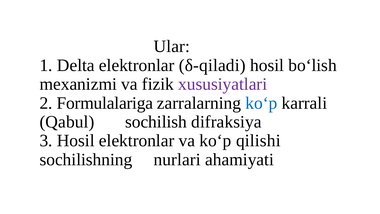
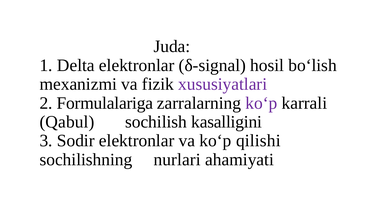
Ular: Ular -> Juda
δ-qiladi: δ-qiladi -> δ-signal
ko‘p at (261, 103) colour: blue -> purple
difraksiya: difraksiya -> kasalligini
3 Hosil: Hosil -> Sodir
